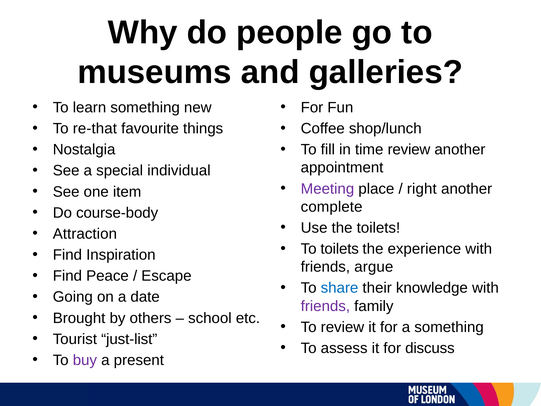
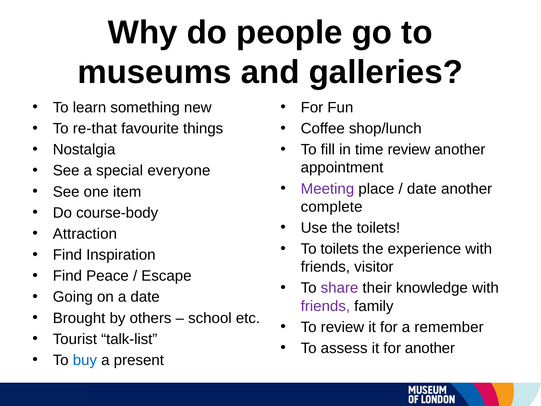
individual: individual -> everyone
right at (422, 189): right -> date
argue: argue -> visitor
share colour: blue -> purple
a something: something -> remember
just-list: just-list -> talk-list
for discuss: discuss -> another
buy colour: purple -> blue
